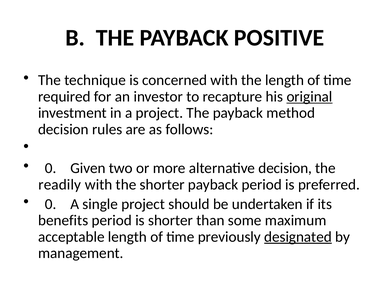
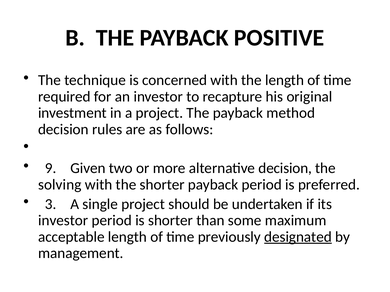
original underline: present -> none
0 at (51, 169): 0 -> 9
readily: readily -> solving
0 at (51, 204): 0 -> 3
benefits at (63, 221): benefits -> investor
